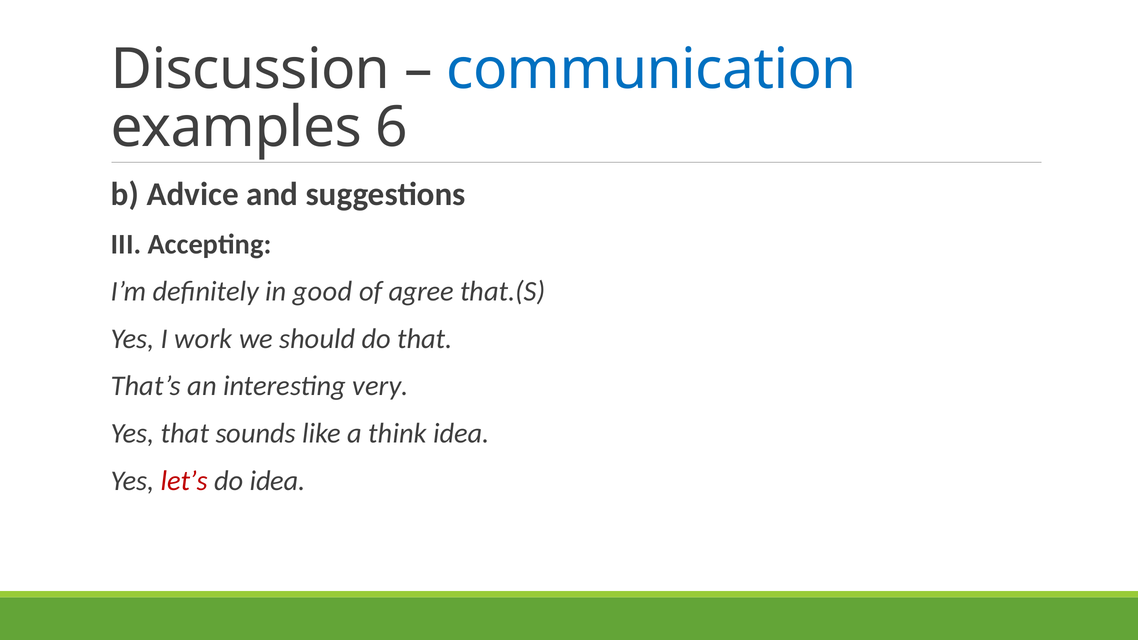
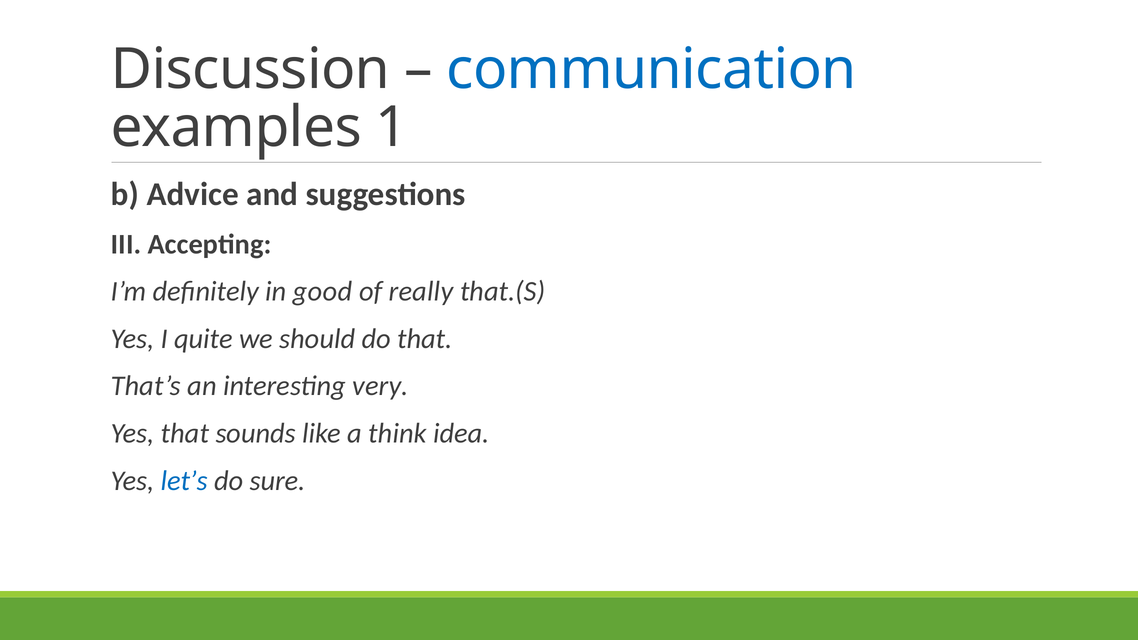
6: 6 -> 1
agree: agree -> really
work: work -> quite
let’s colour: red -> blue
do idea: idea -> sure
